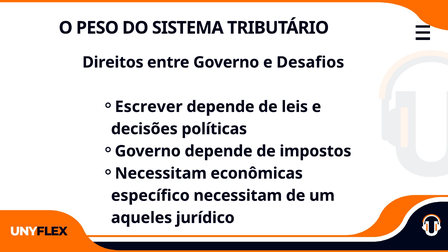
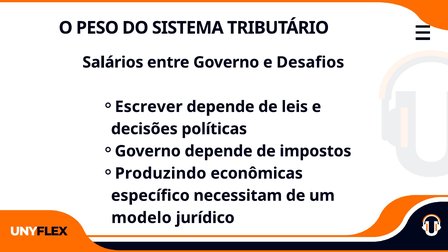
Direitos: Direitos -> Salários
Necessitam at (161, 173): Necessitam -> Produzindo
aqueles: aqueles -> modelo
